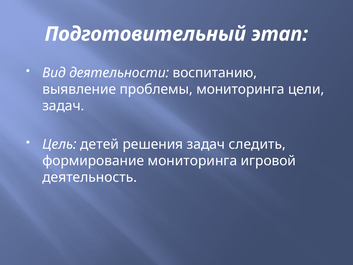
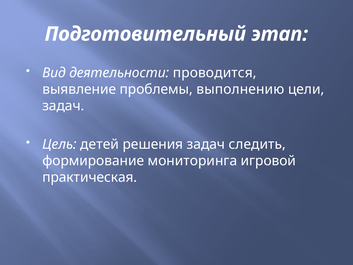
воспитанию: воспитанию -> проводится
проблемы мониторинга: мониторинга -> выполнению
деятельность: деятельность -> практическая
